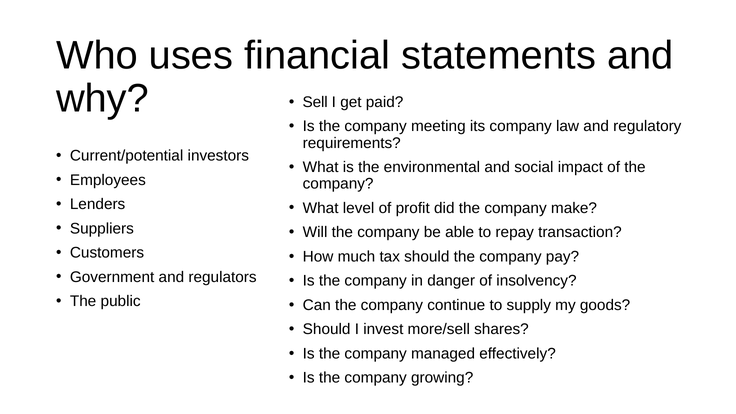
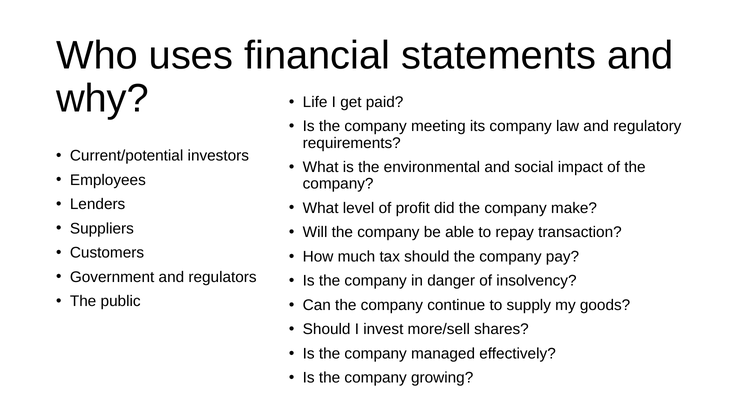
Sell: Sell -> Life
